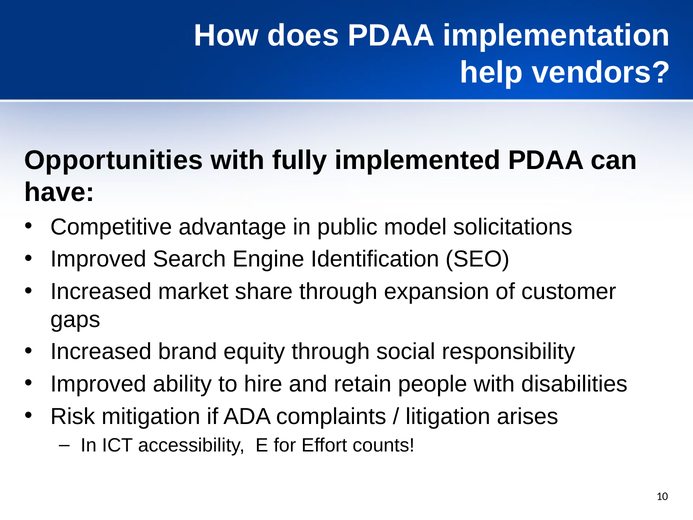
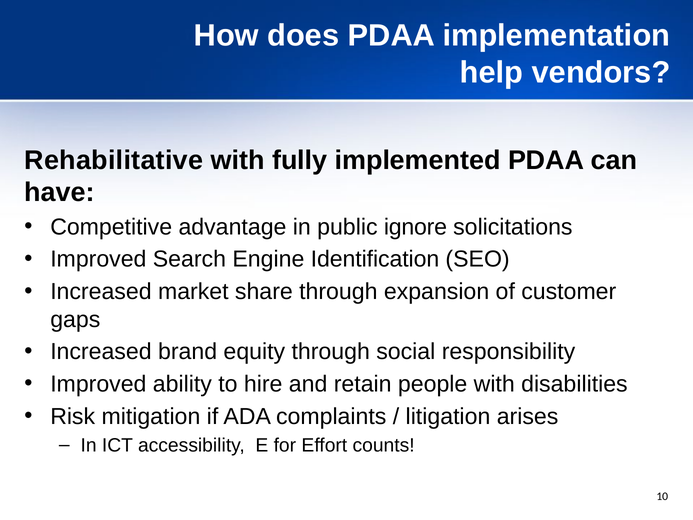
Opportunities: Opportunities -> Rehabilitative
model: model -> ignore
